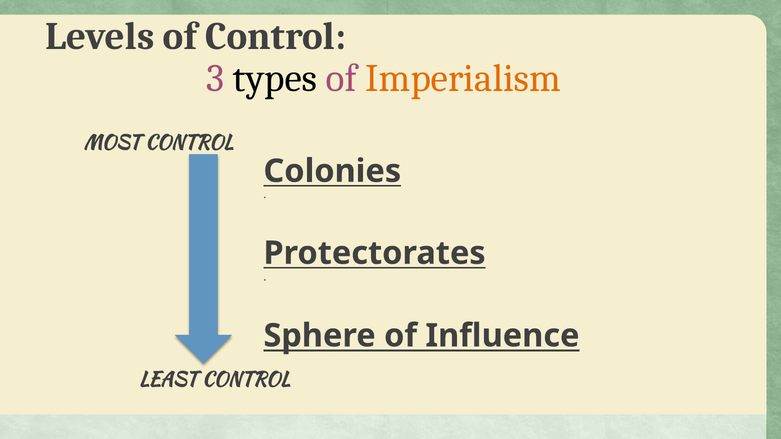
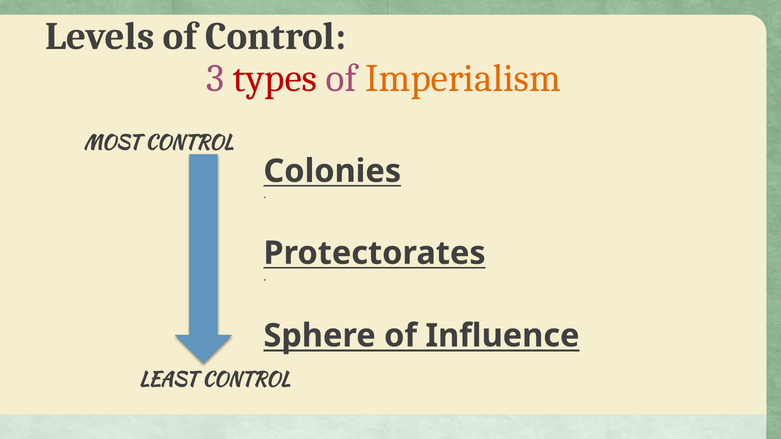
types colour: black -> red
